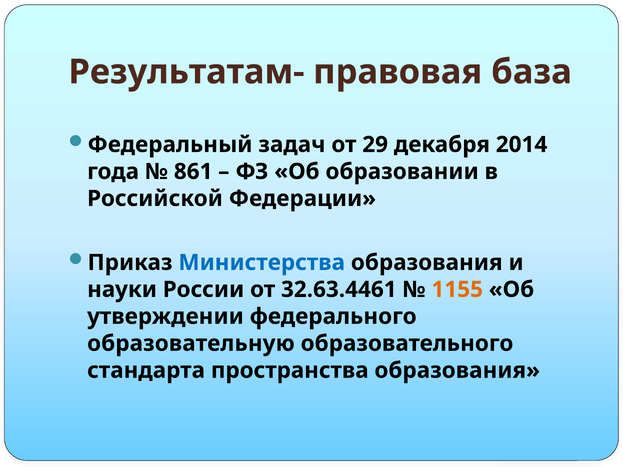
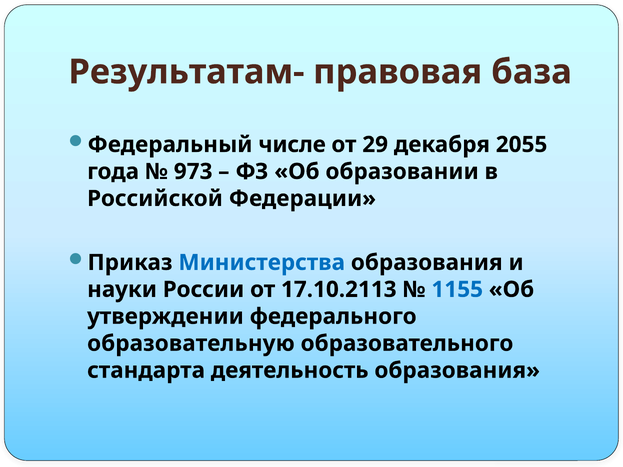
задач: задач -> числе
2014: 2014 -> 2055
861: 861 -> 973
32.63.4461: 32.63.4461 -> 17.10.2113
1155 colour: orange -> blue
пространства: пространства -> деятельность
